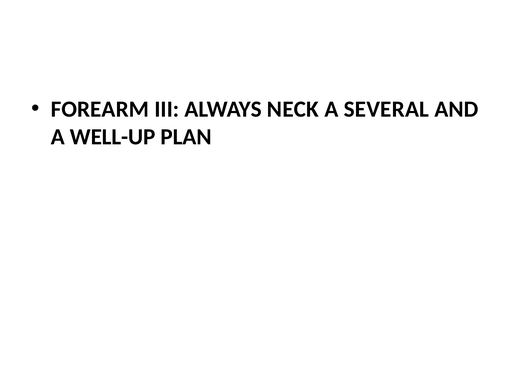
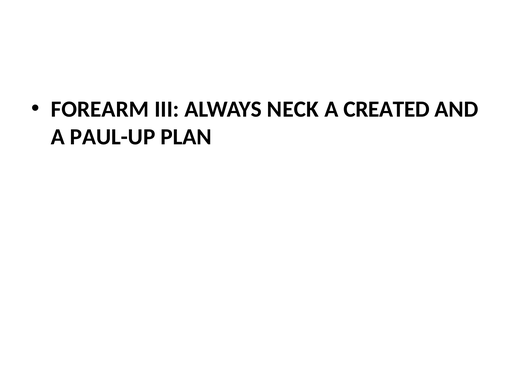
SEVERAL: SEVERAL -> CREATED
WELL-UP: WELL-UP -> PAUL-UP
